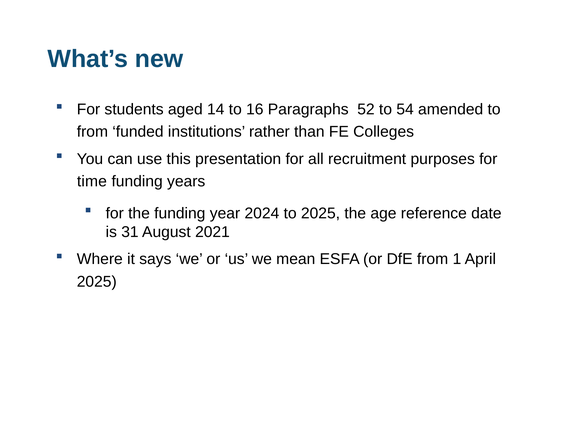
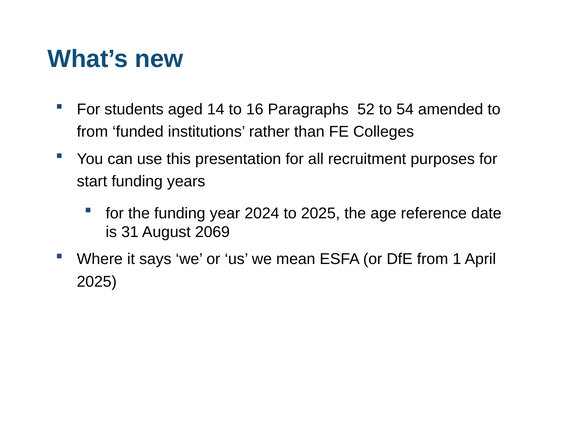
time: time -> start
2021: 2021 -> 2069
